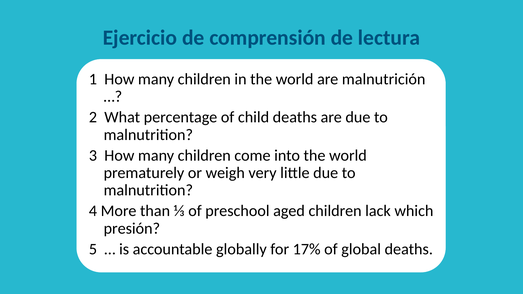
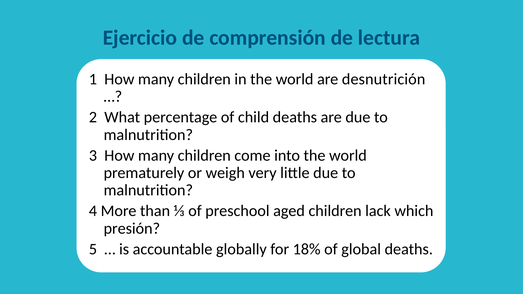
malnutrición: malnutrición -> desnutrición
17%: 17% -> 18%
